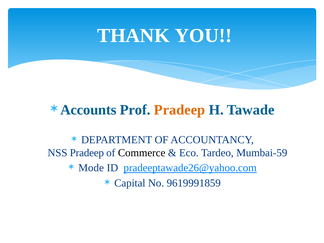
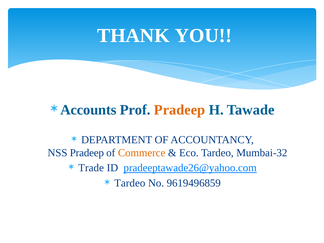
Commerce colour: black -> orange
Mumbai-59: Mumbai-59 -> Mumbai-32
Mode: Mode -> Trade
Capital at (130, 183): Capital -> Tardeo
9619991859: 9619991859 -> 9619496859
